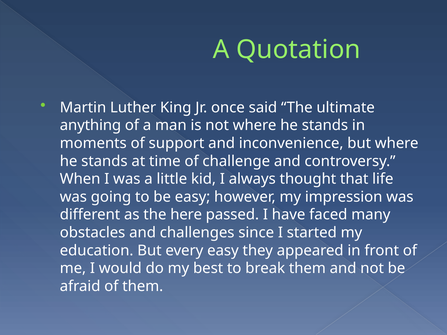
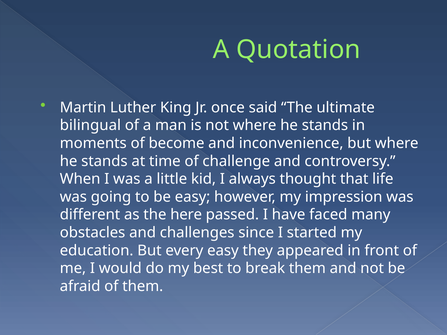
anything: anything -> bilingual
support: support -> become
